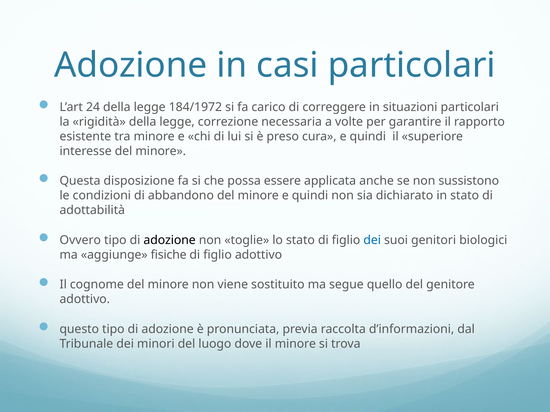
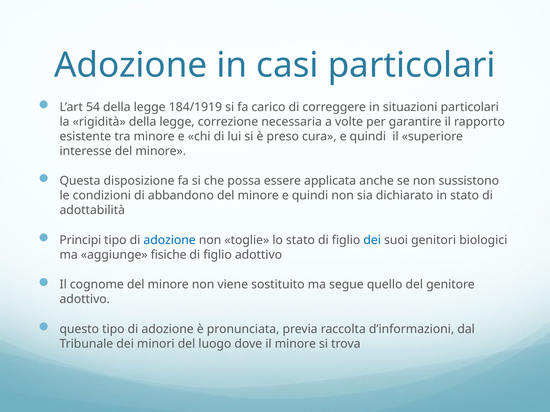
24: 24 -> 54
184/1972: 184/1972 -> 184/1919
Ovvero: Ovvero -> Principi
adozione at (170, 240) colour: black -> blue
